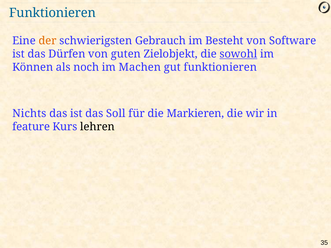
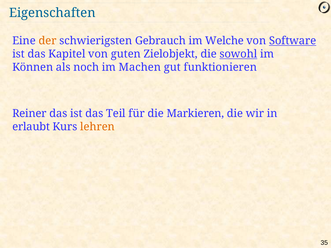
Funktionieren at (52, 13): Funktionieren -> Eigenschaften
Besteht: Besteht -> Welche
Software underline: none -> present
Dürfen: Dürfen -> Kapitel
Nichts: Nichts -> Reiner
Soll: Soll -> Teil
feature: feature -> erlaubt
lehren colour: black -> orange
